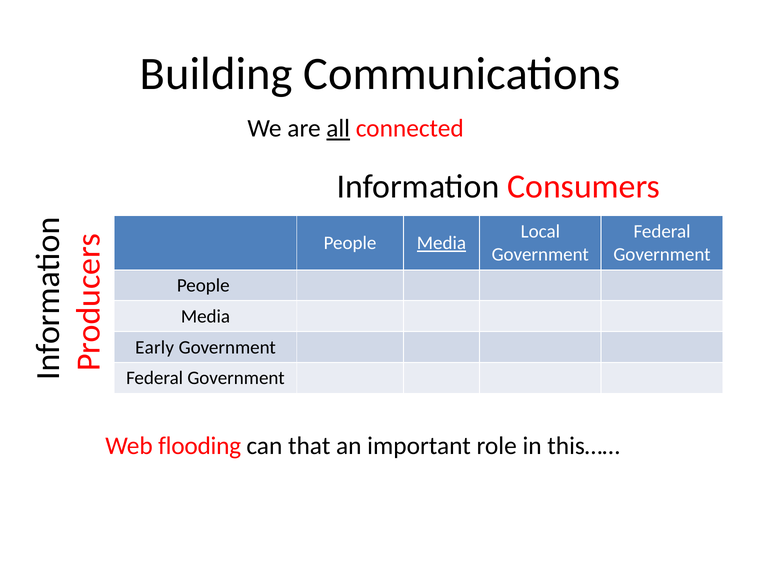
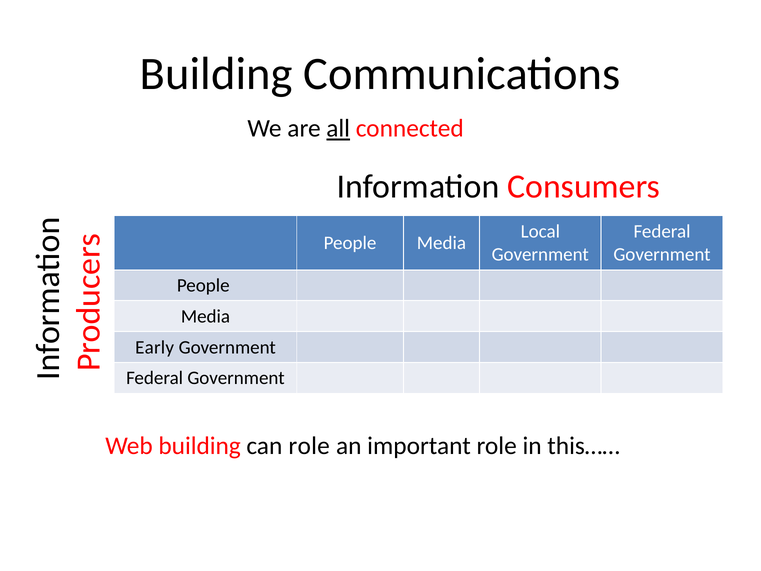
Media at (441, 243) underline: present -> none
Web flooding: flooding -> building
can that: that -> role
